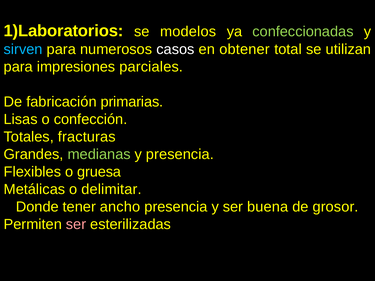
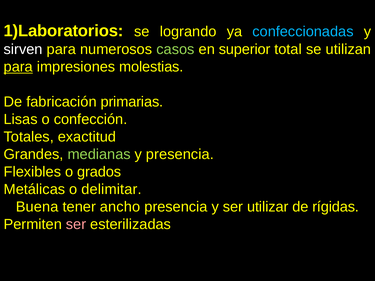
modelos: modelos -> logrando
confeccionadas colour: light green -> light blue
sirven colour: light blue -> white
casos colour: white -> light green
obtener: obtener -> superior
para at (18, 67) underline: none -> present
parciales: parciales -> molestias
fracturas: fracturas -> exactitud
gruesa: gruesa -> grados
Donde: Donde -> Buena
buena: buena -> utilizar
grosor: grosor -> rígidas
